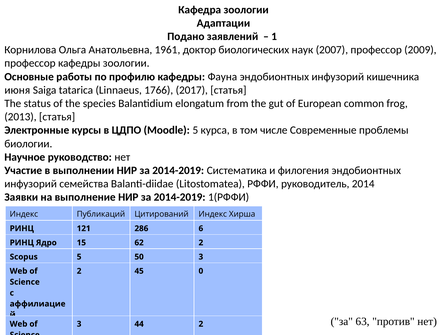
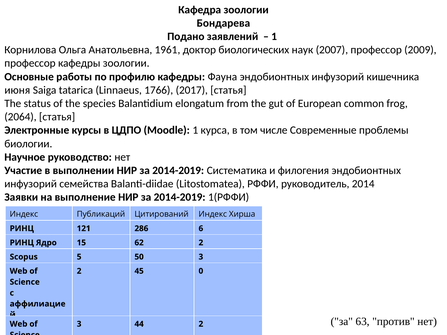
Адаптации: Адаптации -> Бондарева
2013: 2013 -> 2064
Moodle 5: 5 -> 1
